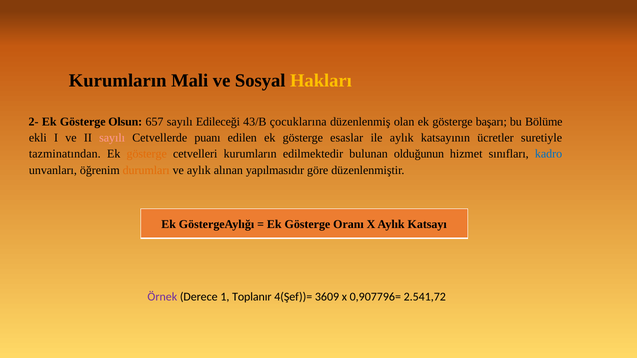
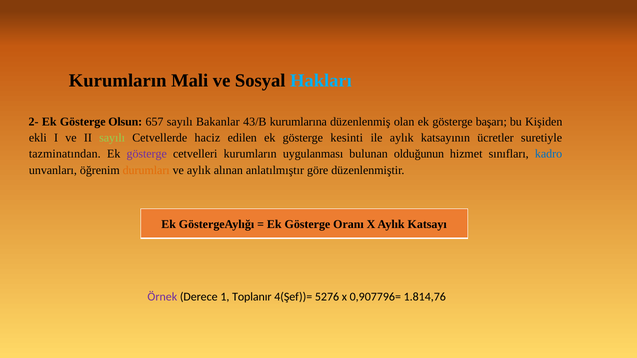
Hakları colour: yellow -> light blue
Edileceği: Edileceği -> Bakanlar
çocuklarına: çocuklarına -> kurumlarına
Bölüme: Bölüme -> Kişiden
sayılı at (112, 138) colour: pink -> light green
puanı: puanı -> haciz
esaslar: esaslar -> kesinti
gösterge at (147, 154) colour: orange -> purple
edilmektedir: edilmektedir -> uygulanması
yapılmasıdır: yapılmasıdır -> anlatılmıştır
3609: 3609 -> 5276
2.541,72: 2.541,72 -> 1.814,76
